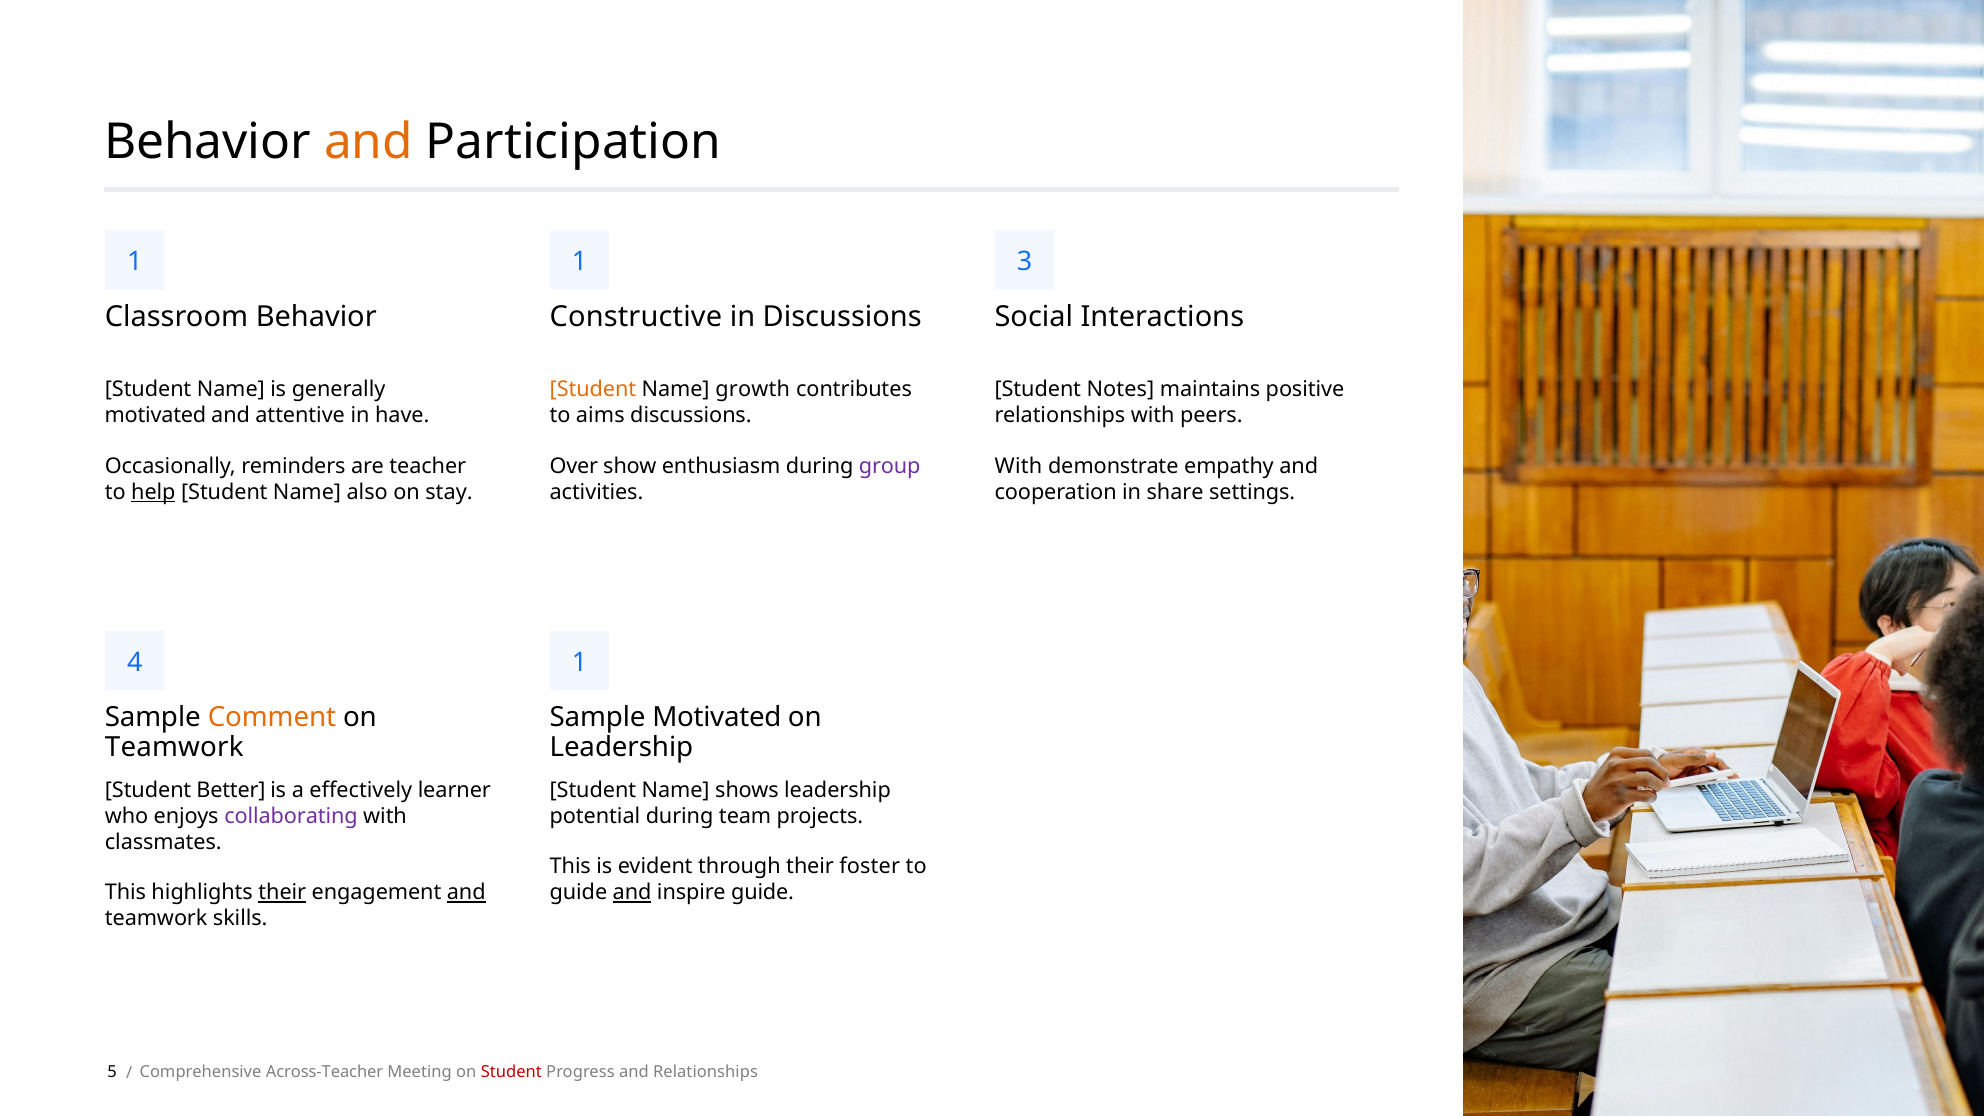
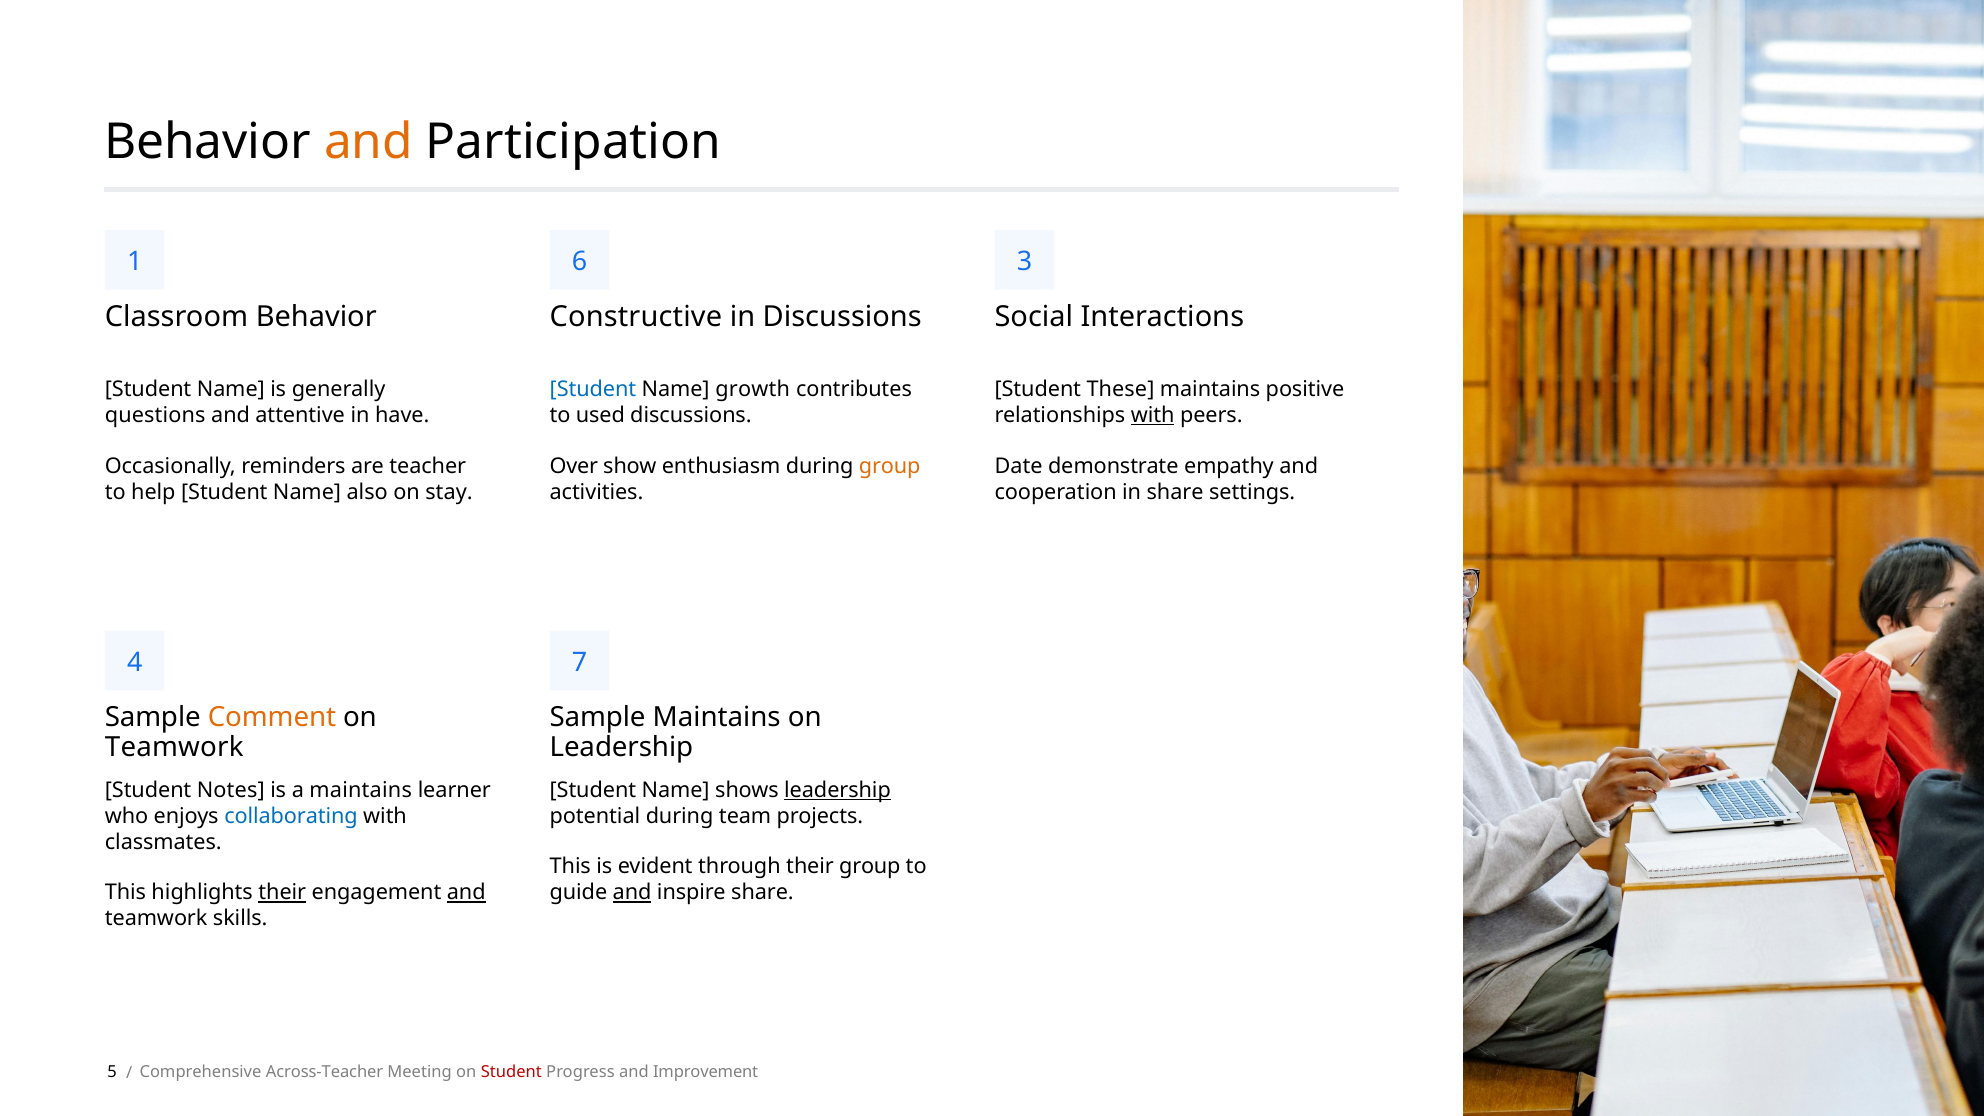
1 1: 1 -> 6
Student at (593, 389) colour: orange -> blue
Notes: Notes -> These
motivated at (155, 415): motivated -> questions
aims: aims -> used
with at (1153, 415) underline: none -> present
group at (890, 466) colour: purple -> orange
With at (1018, 466): With -> Date
help underline: present -> none
4 1: 1 -> 7
Sample Motivated: Motivated -> Maintains
Better: Better -> Notes
a effectively: effectively -> maintains
leadership at (838, 790) underline: none -> present
collaborating colour: purple -> blue
their foster: foster -> group
inspire guide: guide -> share
and Relationships: Relationships -> Improvement
